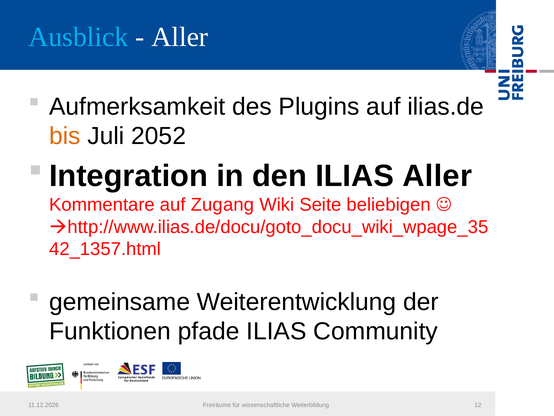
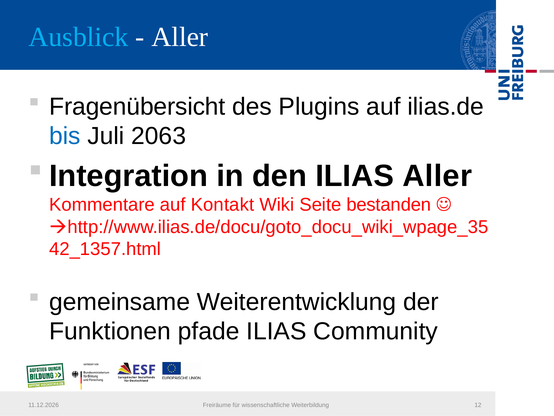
Aufmerksamkeit: Aufmerksamkeit -> Fragenübersicht
bis colour: orange -> blue
2052: 2052 -> 2063
Zugang: Zugang -> Kontakt
beliebigen: beliebigen -> bestanden
